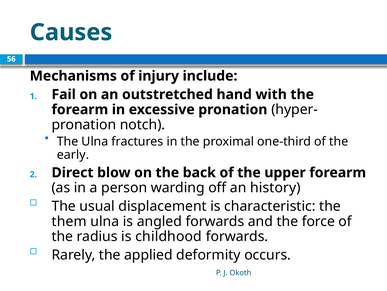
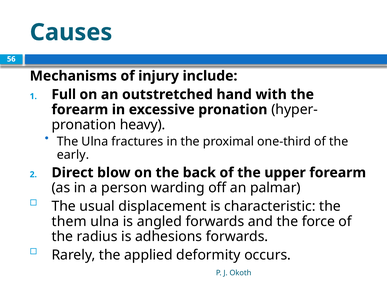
Fail: Fail -> Full
notch: notch -> heavy
history: history -> palmar
childhood: childhood -> adhesions
